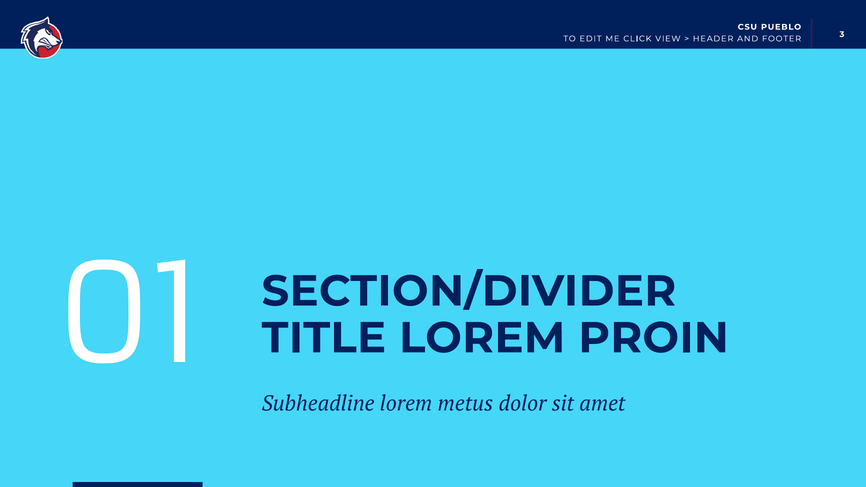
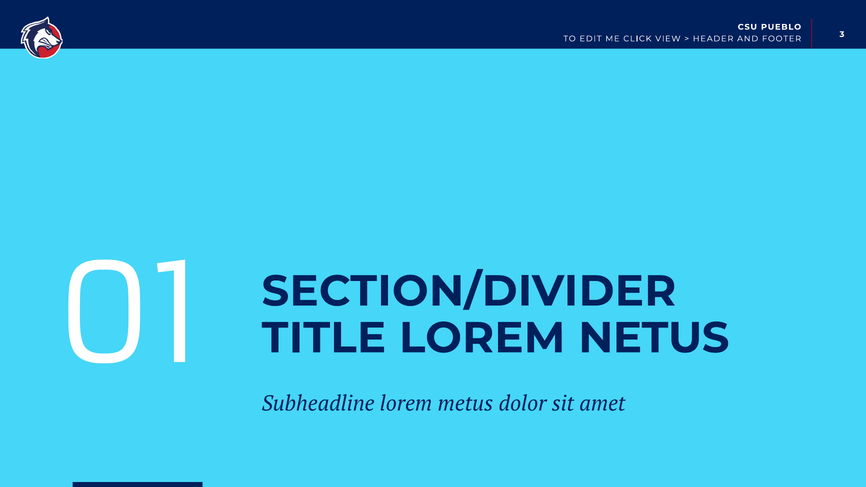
PROIN: PROIN -> NETUS
